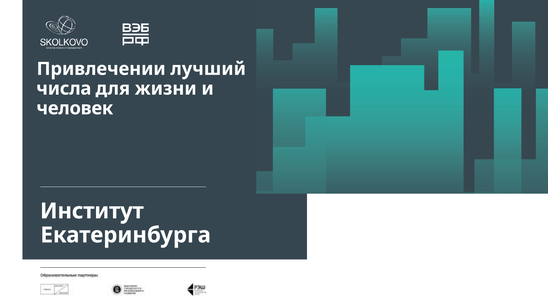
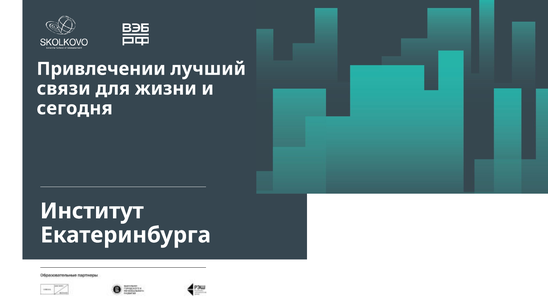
числа: числа -> связи
человек: человек -> сегодня
